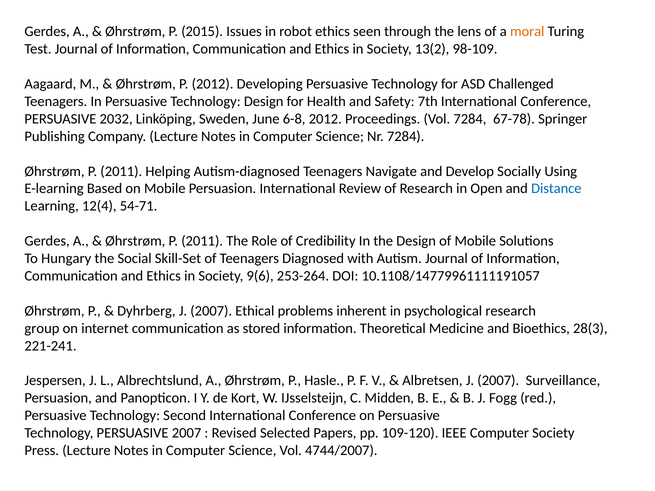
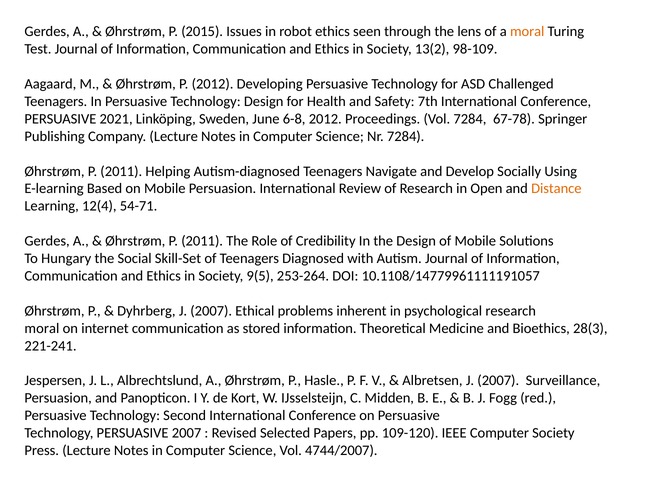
2032: 2032 -> 2021
Distance colour: blue -> orange
9(6: 9(6 -> 9(5
group at (42, 328): group -> moral
